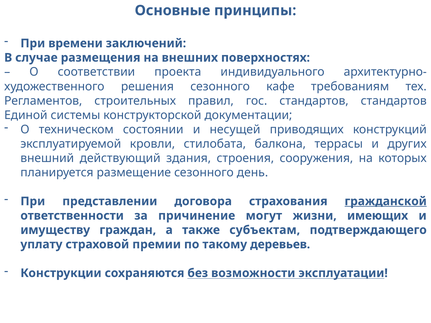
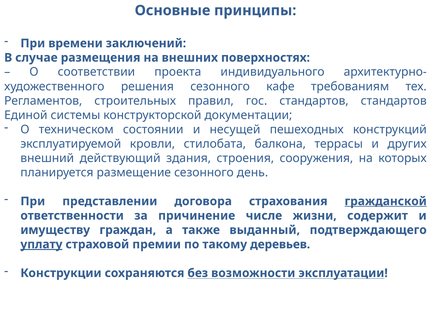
приводящих: приводящих -> пешеходных
могут: могут -> числе
имеющих: имеющих -> содержит
субъектам: субъектам -> выданный
уплату underline: none -> present
